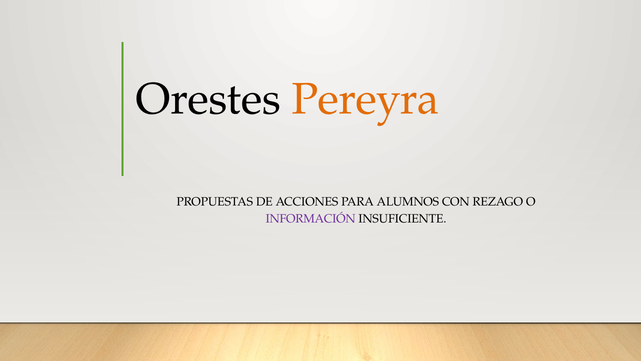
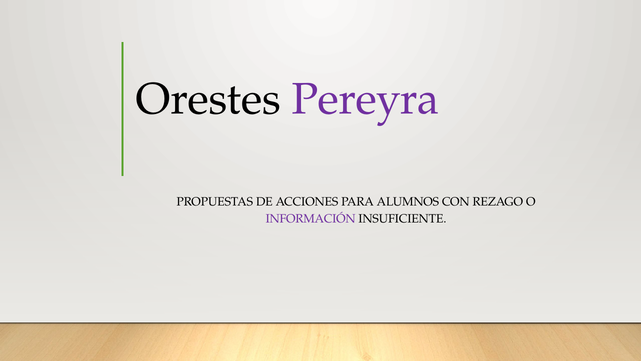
Pereyra colour: orange -> purple
